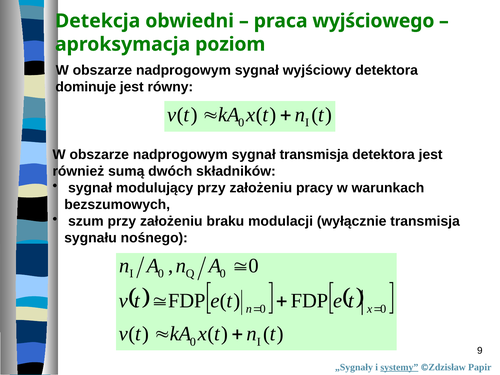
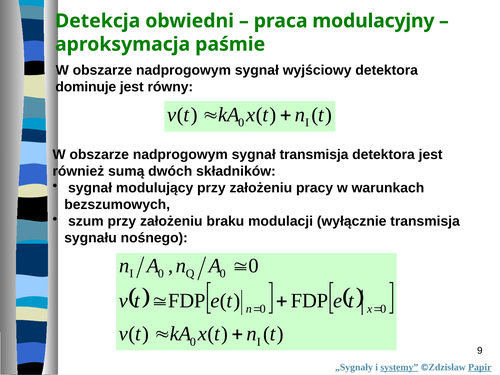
wyjściowego: wyjściowego -> modulacyjny
poziom: poziom -> paśmie
Papir underline: none -> present
